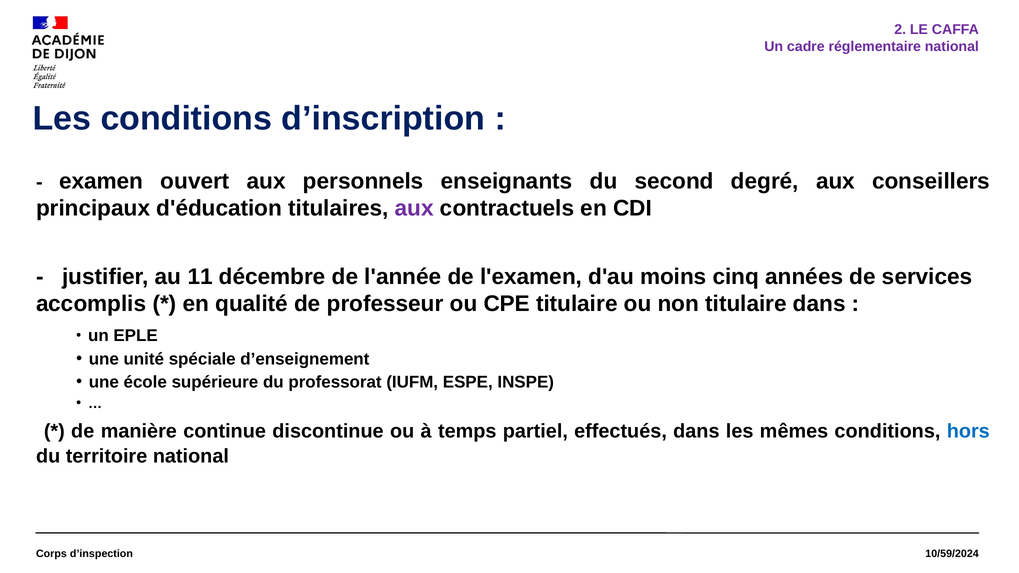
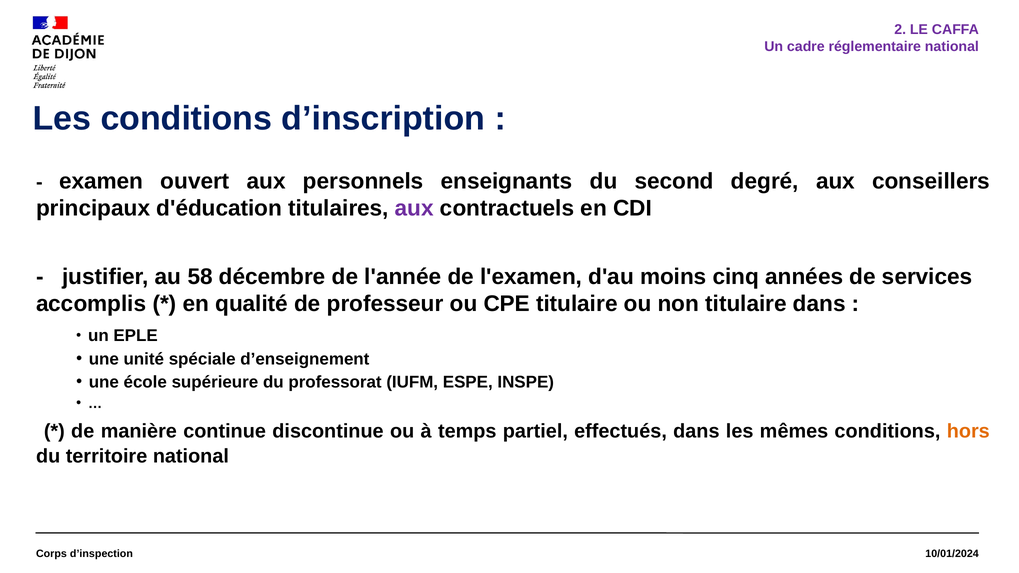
11: 11 -> 58
hors colour: blue -> orange
10/59/2024: 10/59/2024 -> 10/01/2024
